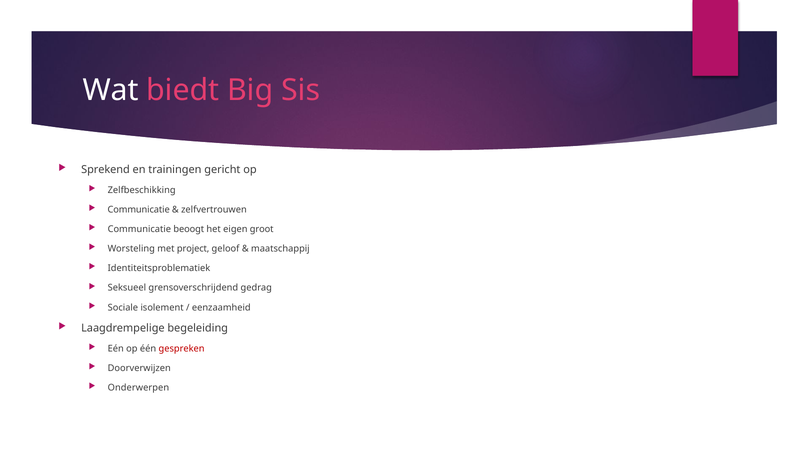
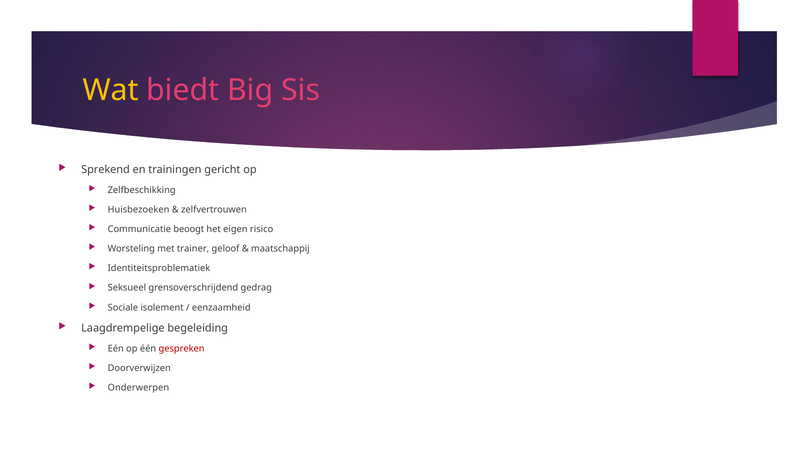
Wat colour: white -> yellow
Communicatie at (139, 210): Communicatie -> Huisbezoeken
groot: groot -> risico
project: project -> trainer
